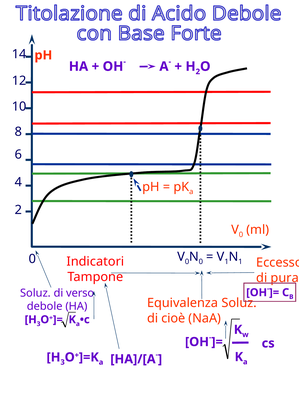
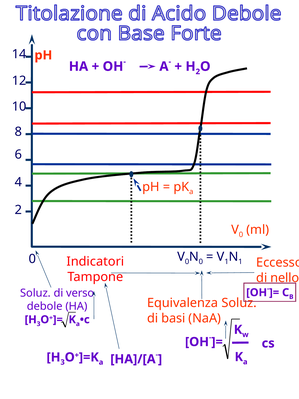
pura: pura -> nello
cioè: cioè -> basi
